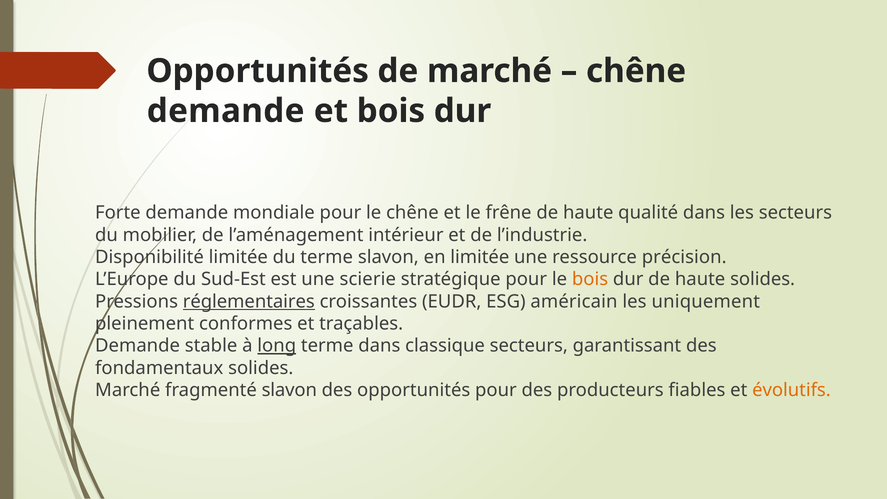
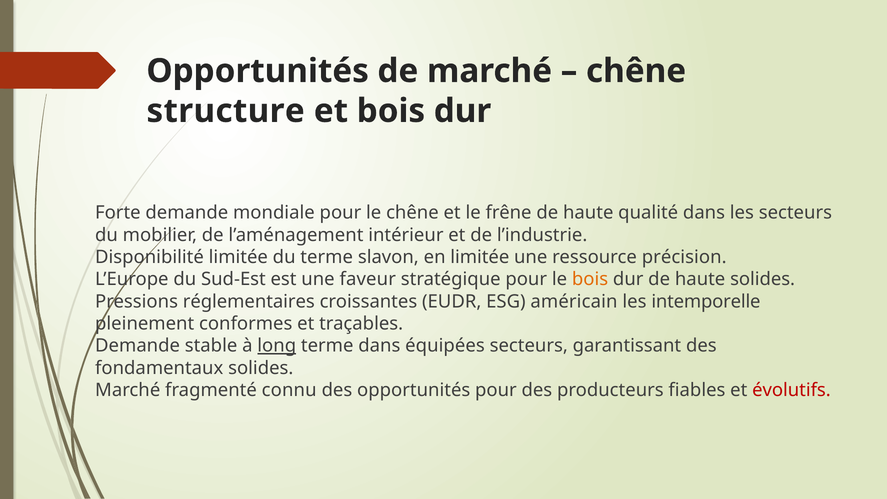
demande at (226, 111): demande -> structure
scierie: scierie -> faveur
réglementaires underline: present -> none
uniquement: uniquement -> intemporelle
classique: classique -> équipées
fragmenté slavon: slavon -> connu
évolutifs colour: orange -> red
